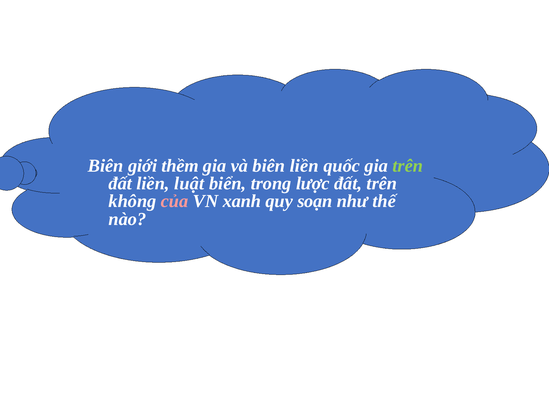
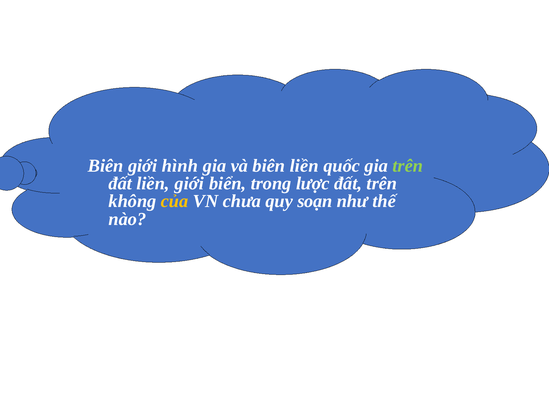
thềm: thềm -> hình
liền luật: luật -> giới
của colour: pink -> yellow
xanh: xanh -> chưa
